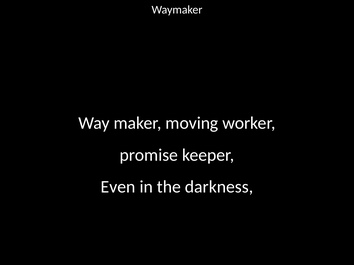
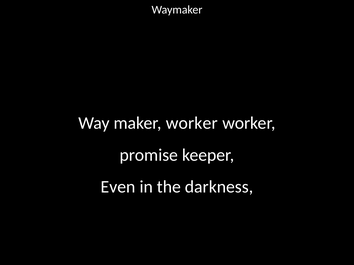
maker moving: moving -> worker
